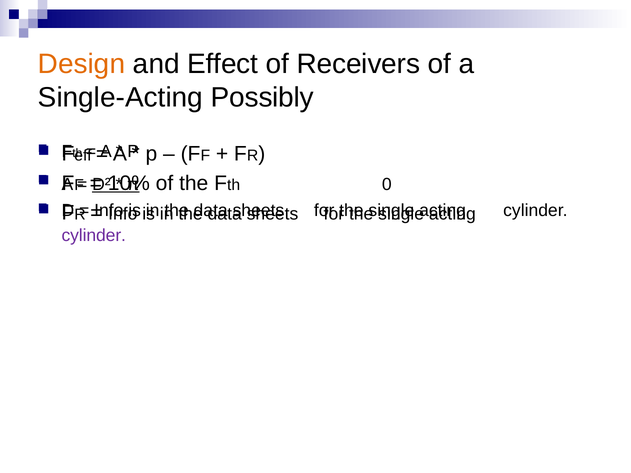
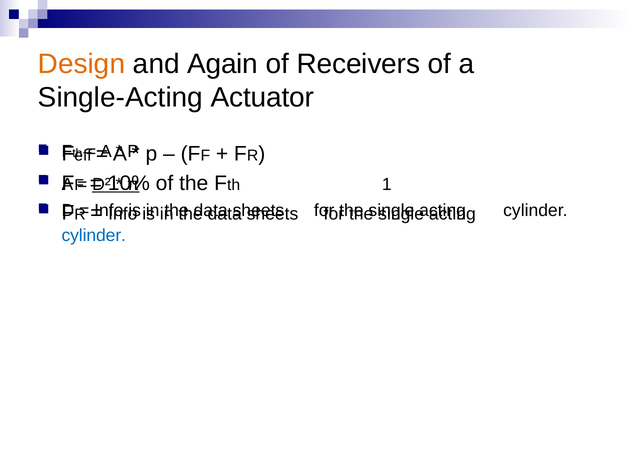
Effect: Effect -> Again
Possibly: Possibly -> Actuator
0: 0 -> 1
cylinder at (94, 236) colour: purple -> blue
